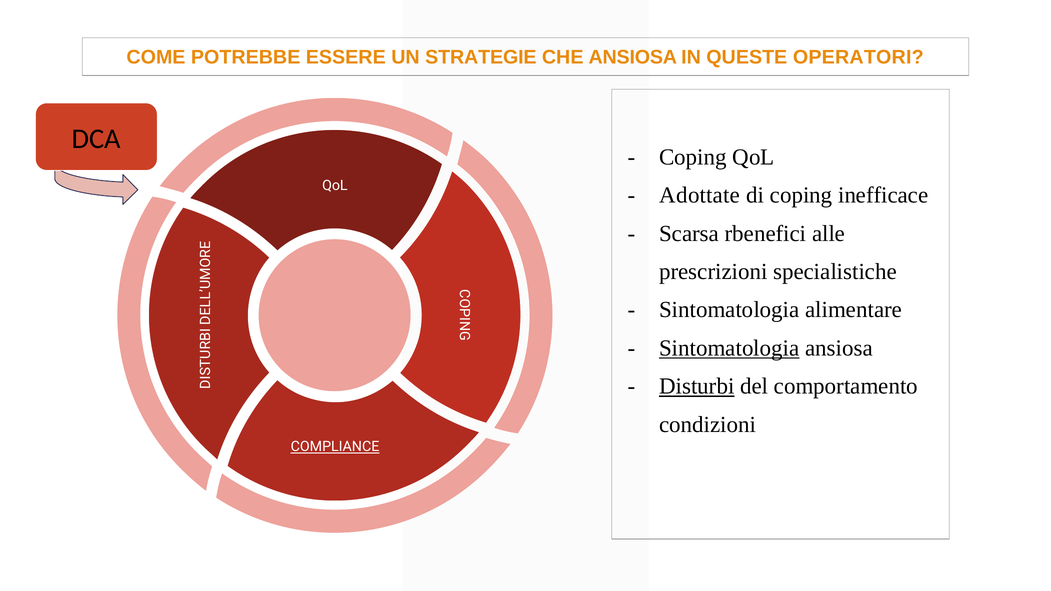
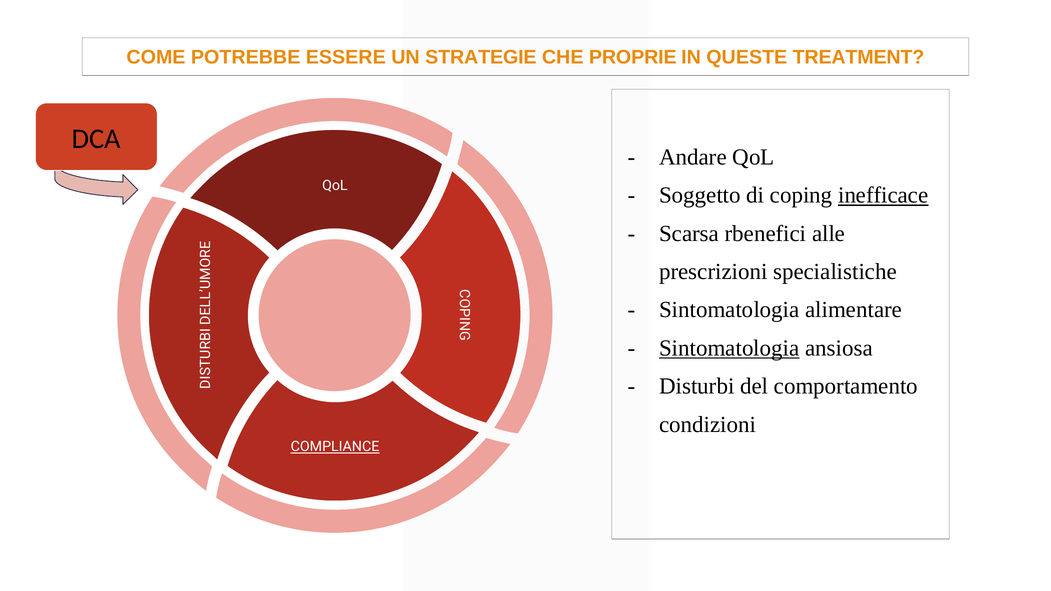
CHE ANSIOSA: ANSIOSA -> PROPRIE
OPERATORI: OPERATORI -> TREATMENT
Coping at (693, 157): Coping -> Andare
Adottate: Adottate -> Soggetto
inefficace underline: none -> present
Disturbi underline: present -> none
